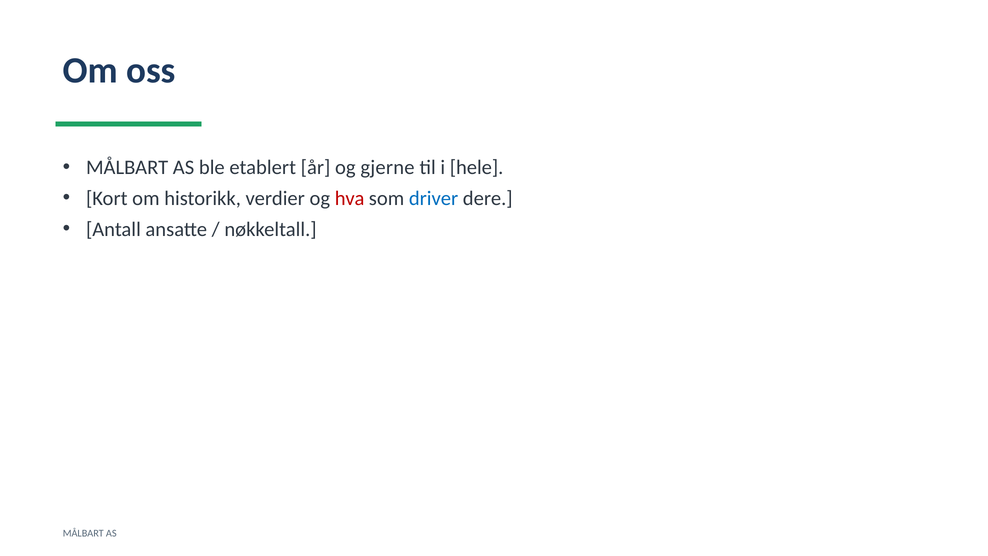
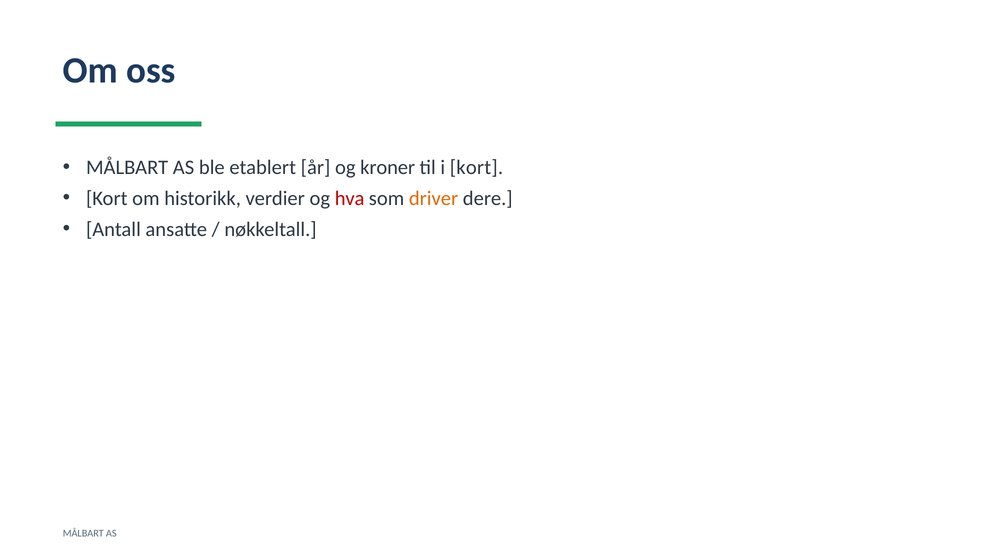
gjerne: gjerne -> kroner
i hele: hele -> kort
driver colour: blue -> orange
